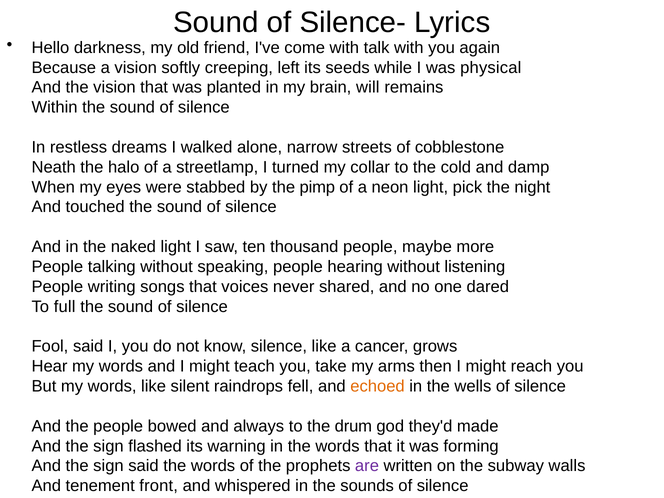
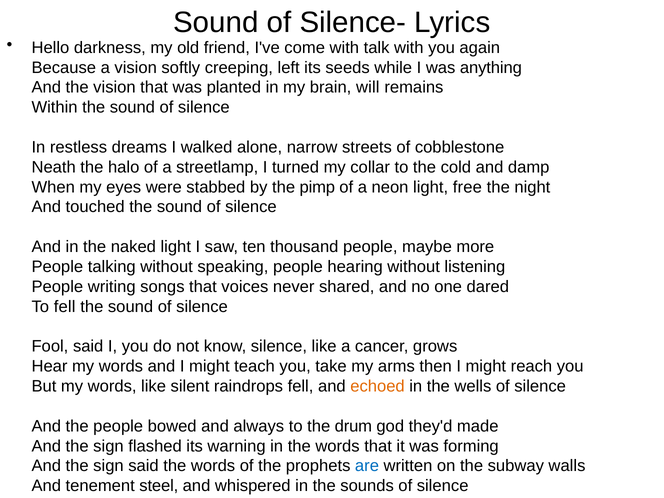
physical: physical -> anything
pick: pick -> free
To full: full -> fell
are colour: purple -> blue
front: front -> steel
